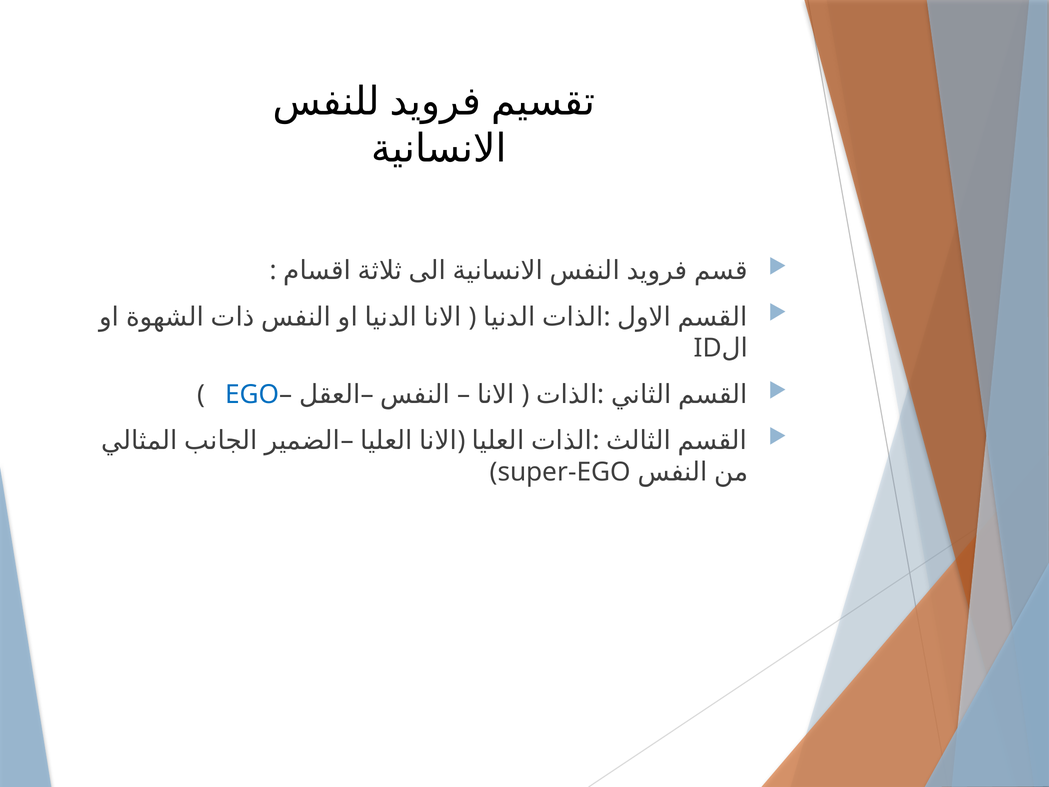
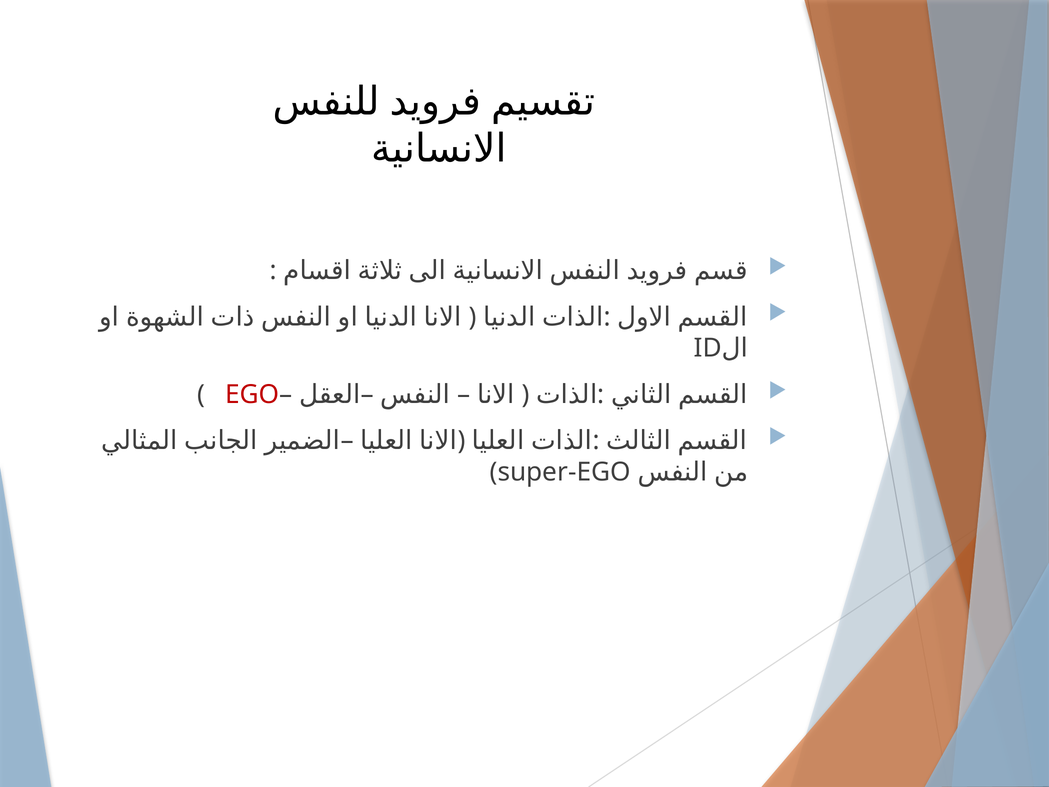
EGO colour: blue -> red
